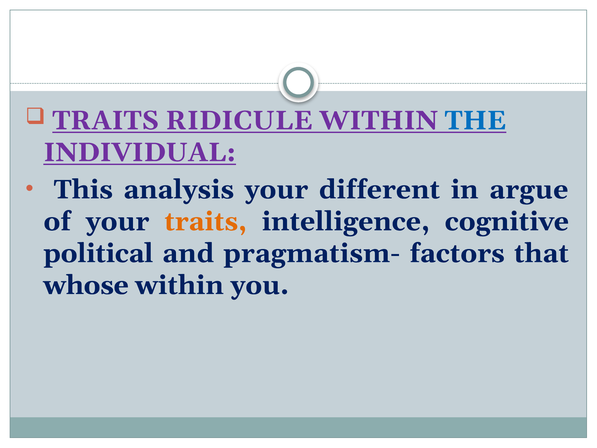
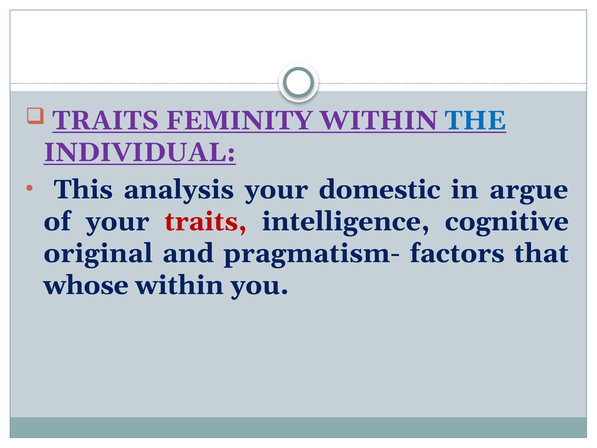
RIDICULE: RIDICULE -> FEMINITY
different: different -> domestic
traits at (206, 221) colour: orange -> red
political: political -> original
